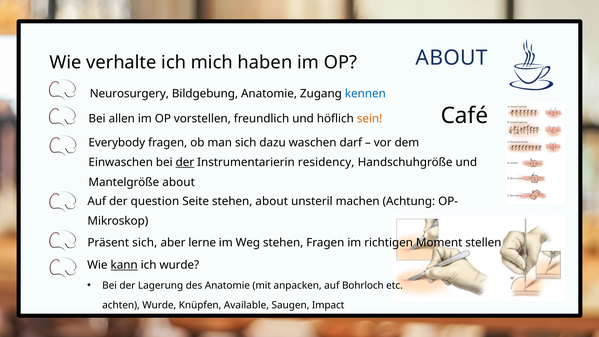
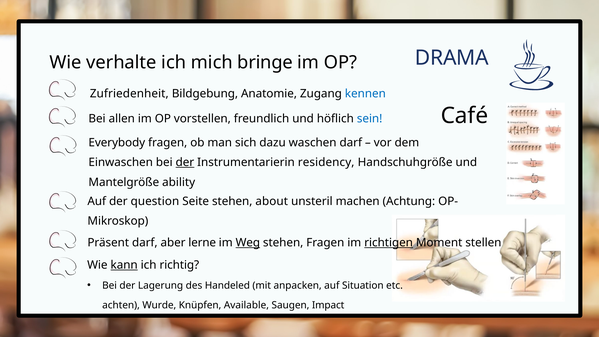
ABOUT at (452, 58): ABOUT -> DRAMA
haben: haben -> bringe
Neurosurgery: Neurosurgery -> Zufriedenheit
sein colour: orange -> blue
Mantelgröße about: about -> ability
Präsent sich: sich -> darf
Weg underline: none -> present
richtigen underline: none -> present
ich wurde: wurde -> richtig
des Anatomie: Anatomie -> Handeled
Bohrloch: Bohrloch -> Situation
